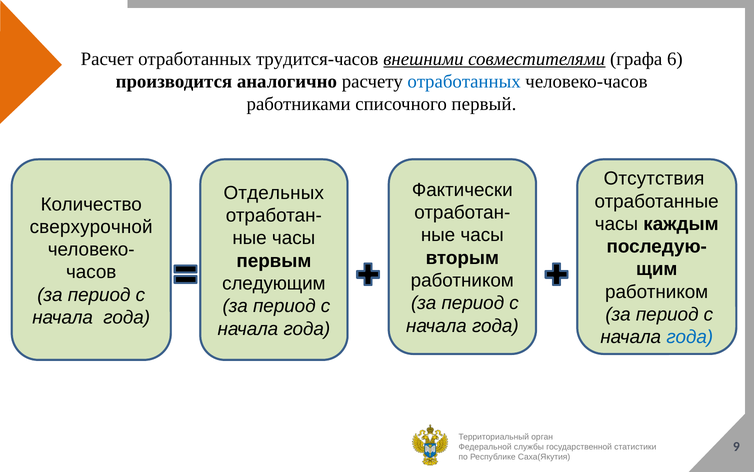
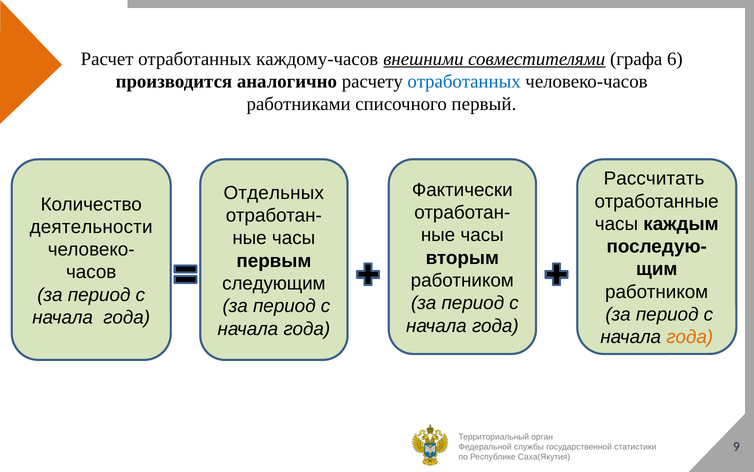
трудится-часов: трудится-часов -> каждому-часов
Отсутствия: Отсутствия -> Рассчитать
сверхурочной: сверхурочной -> деятельности
года at (690, 337) colour: blue -> orange
